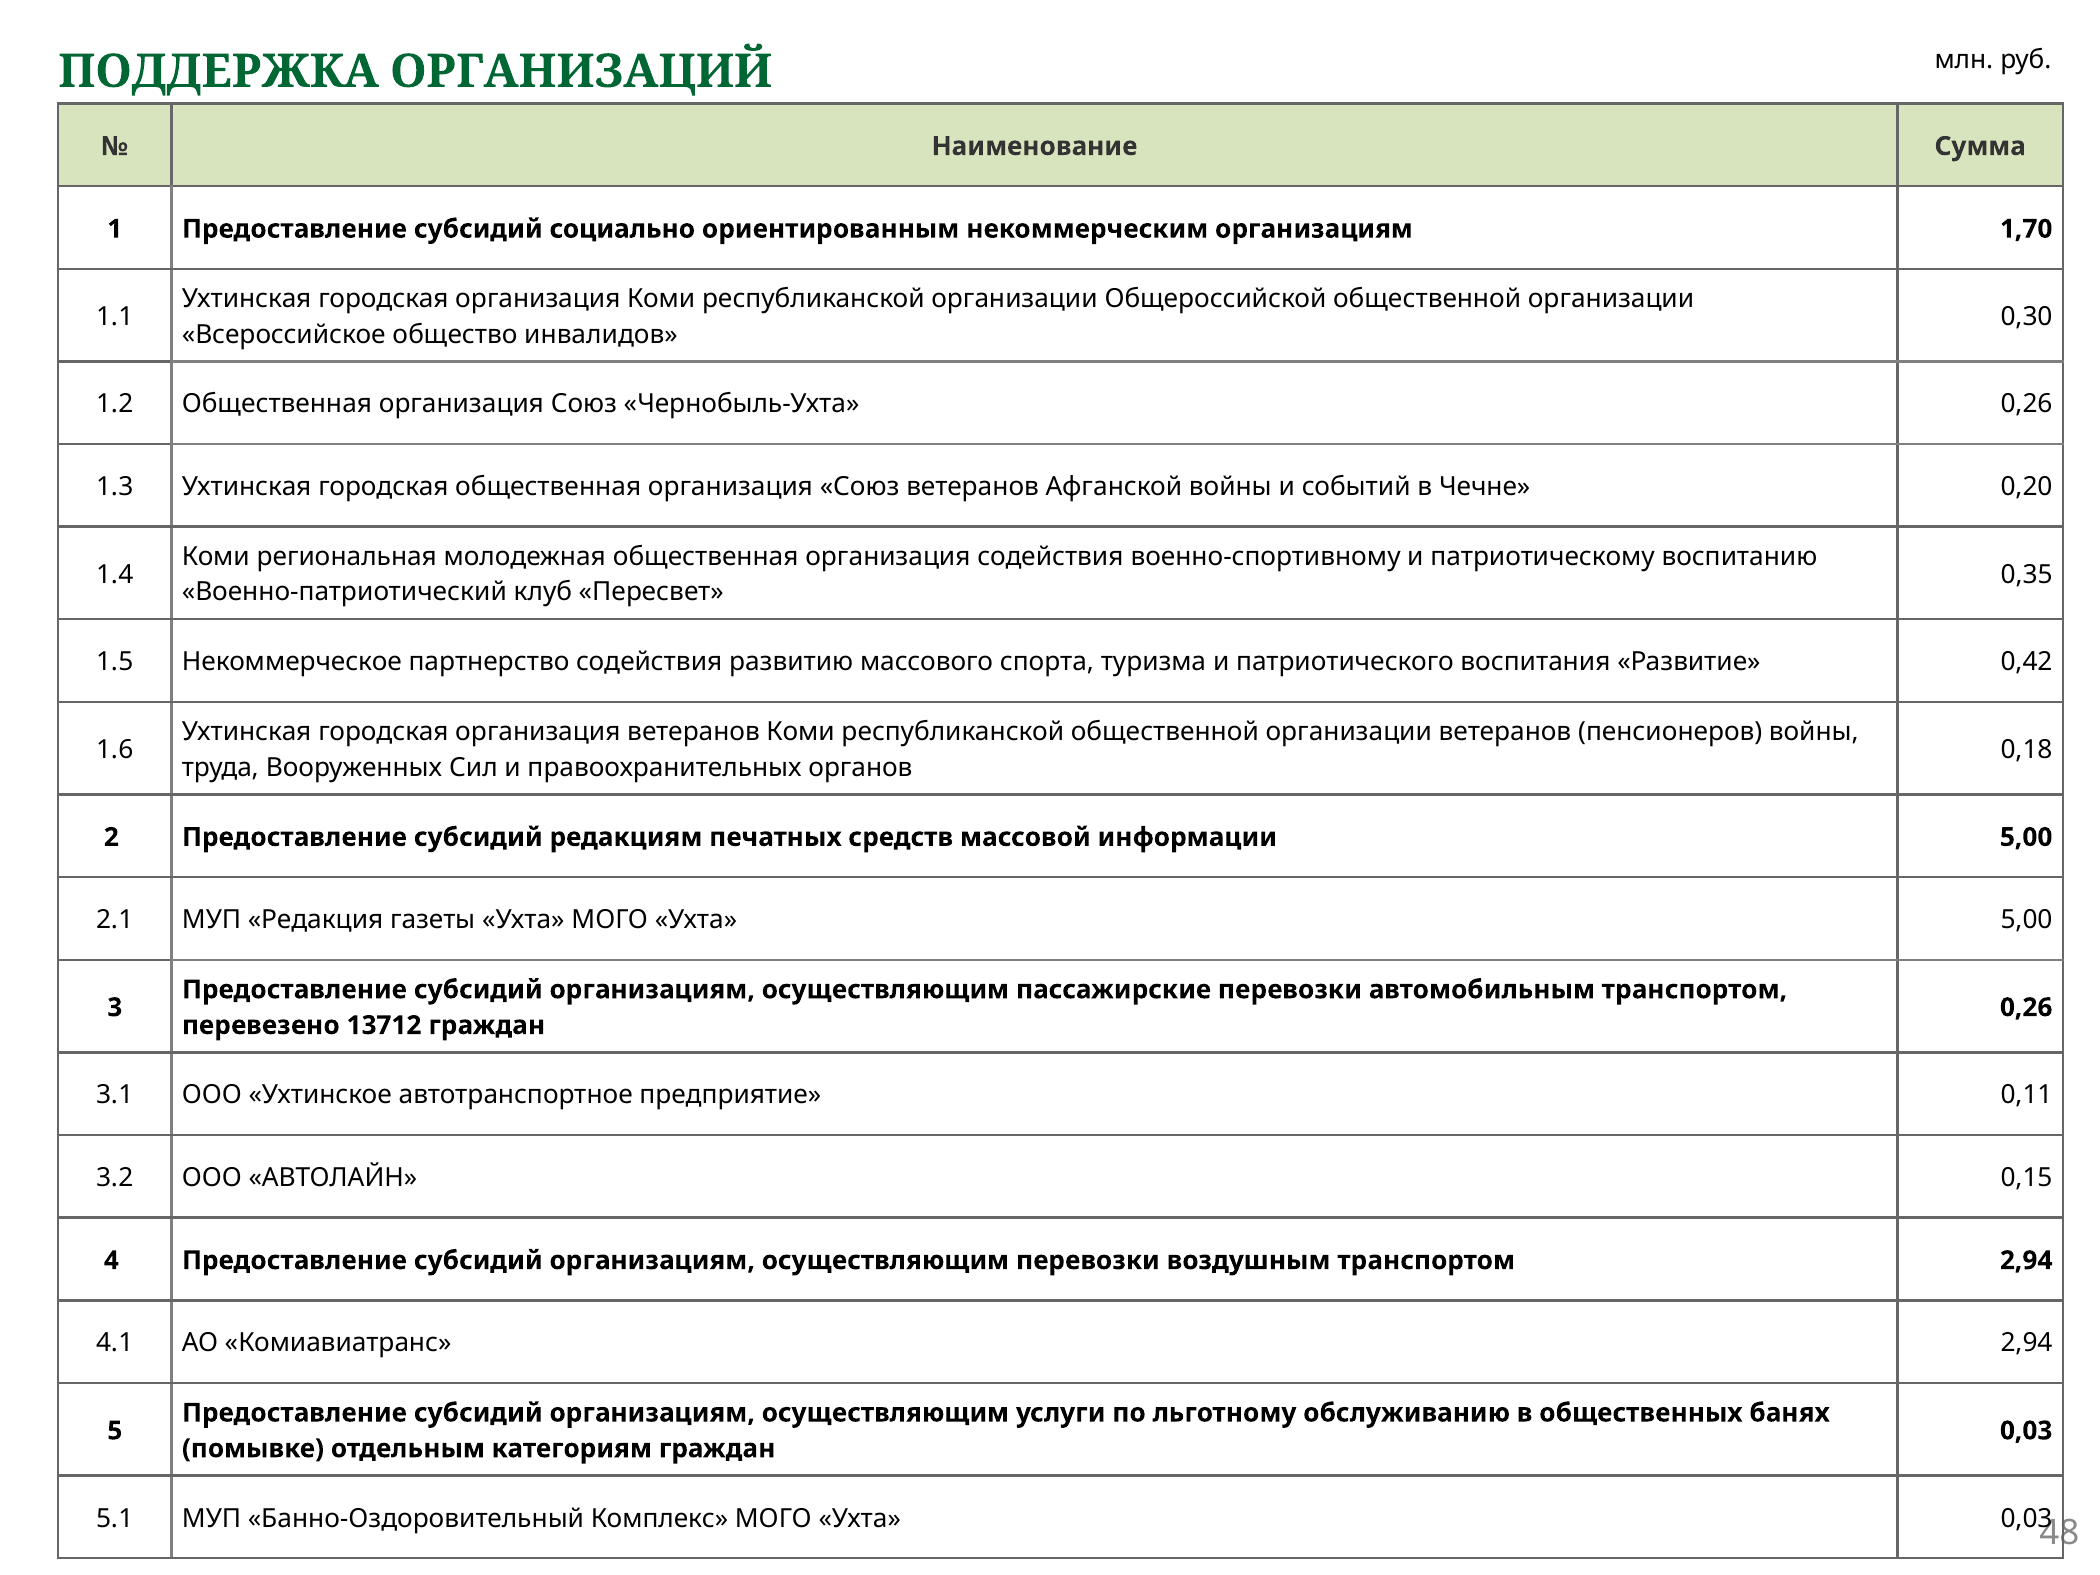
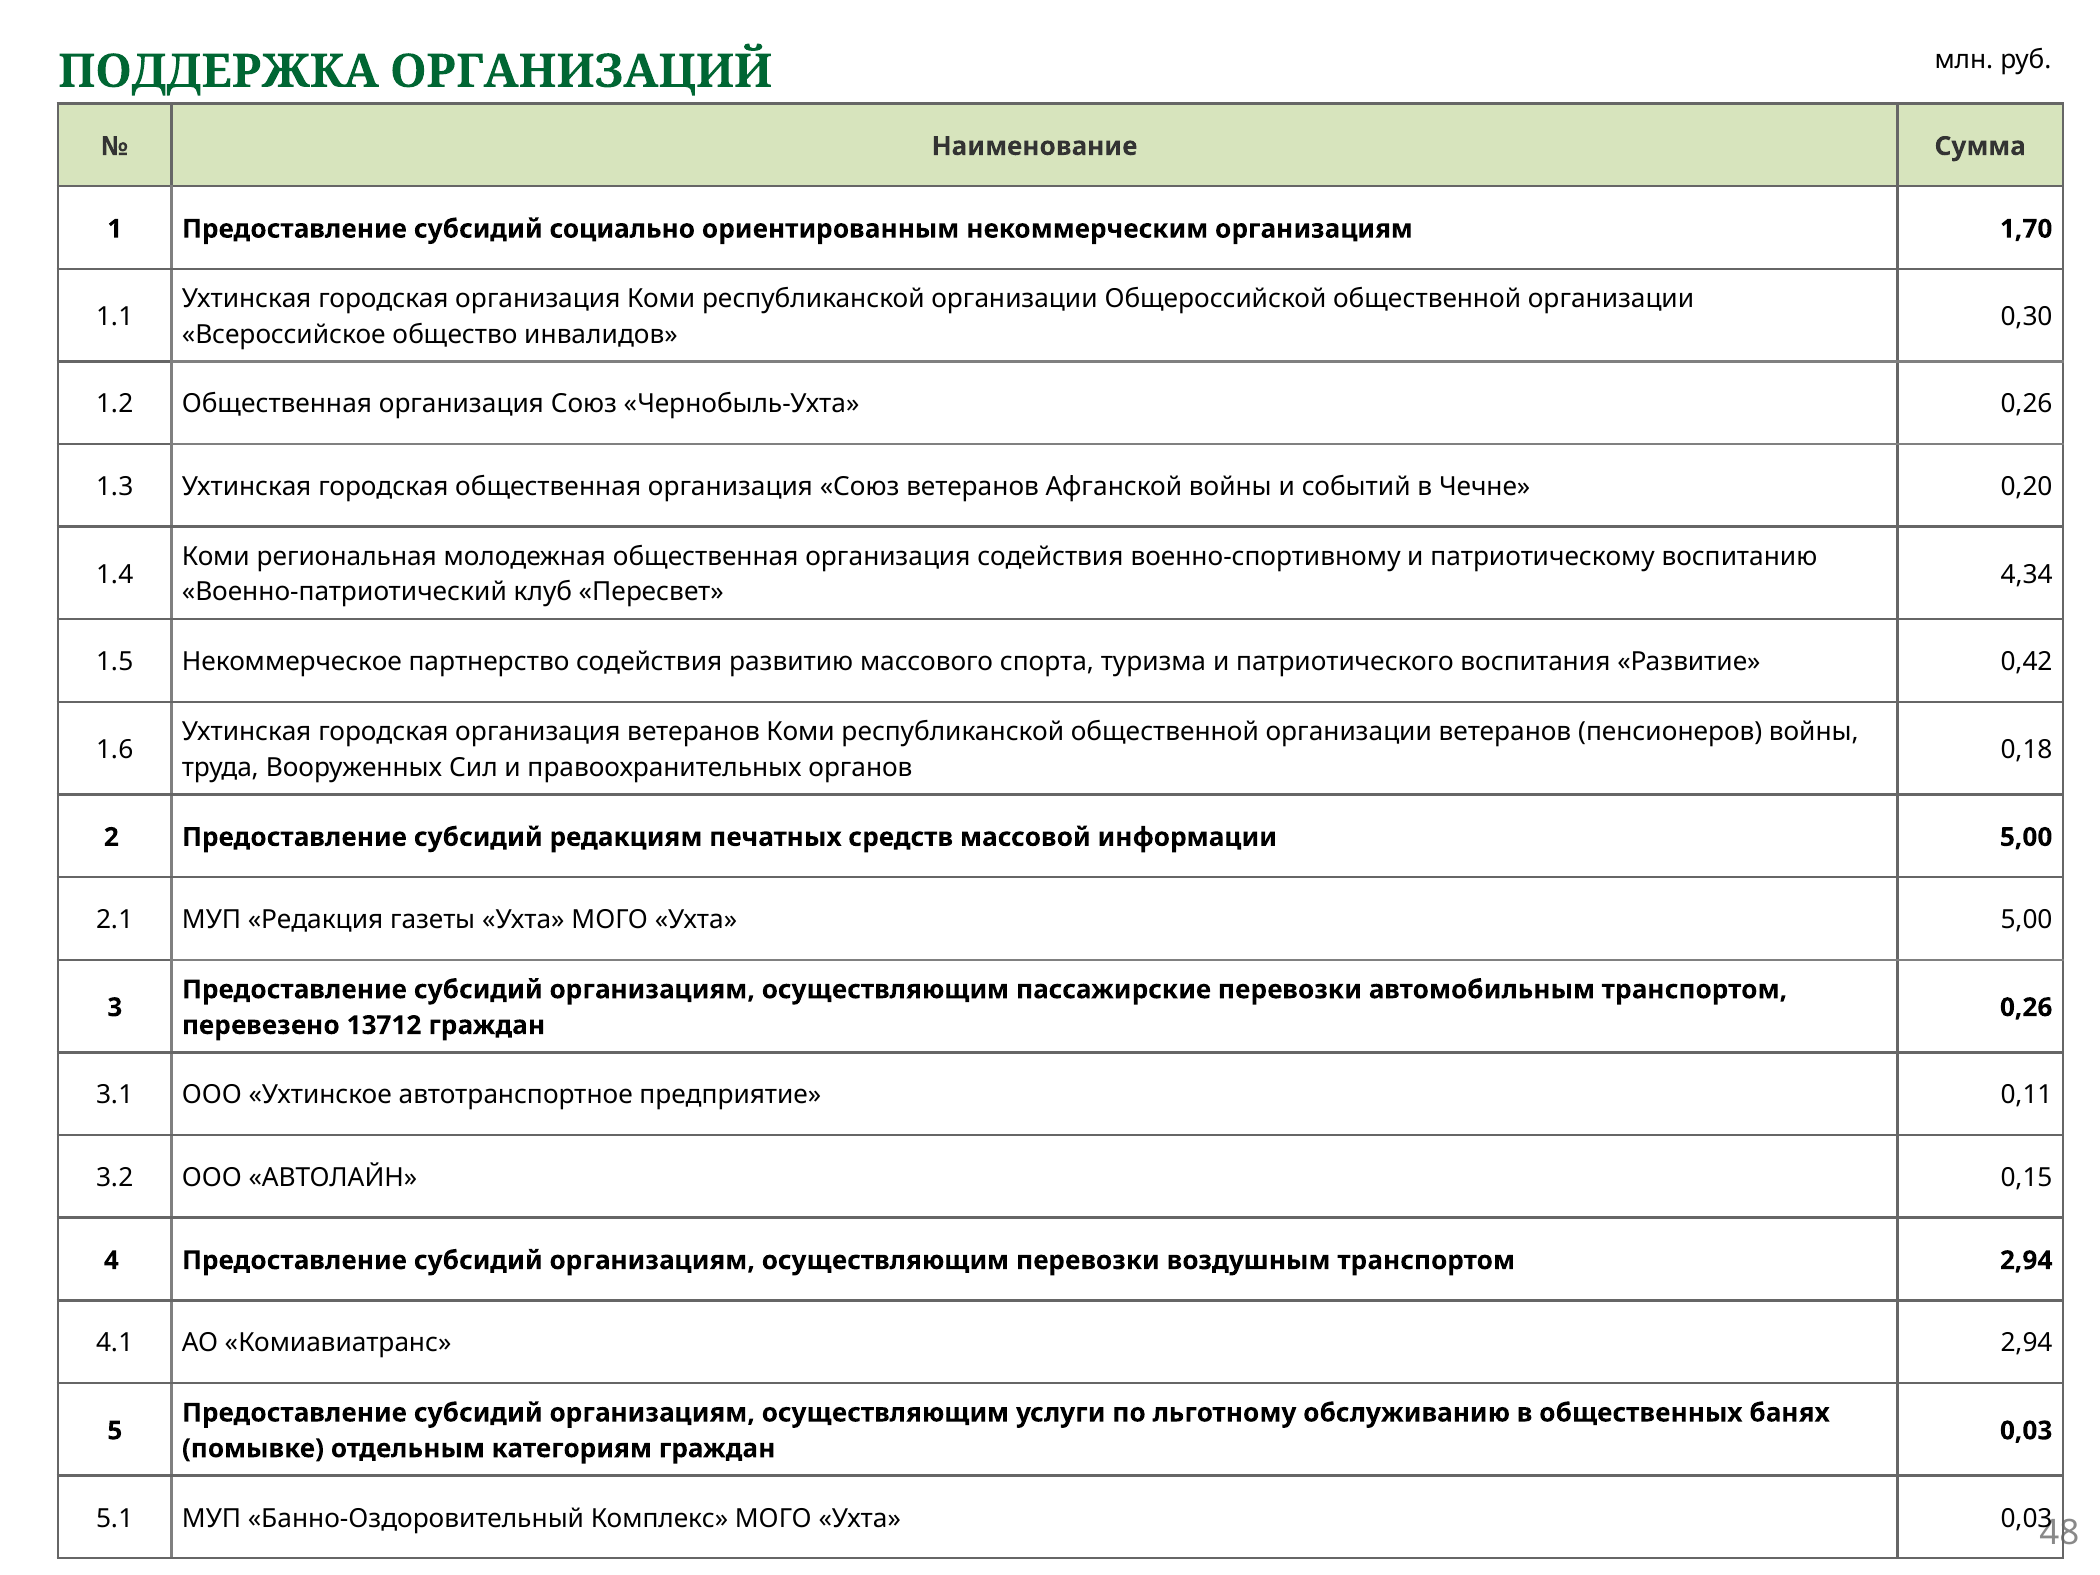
0,35: 0,35 -> 4,34
